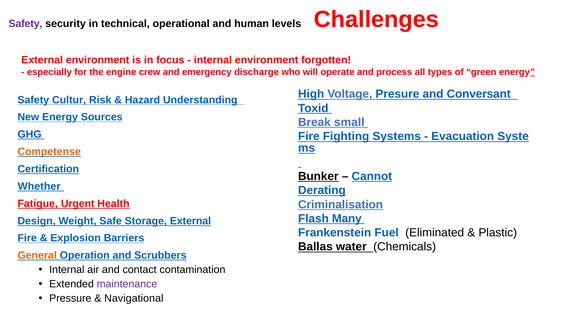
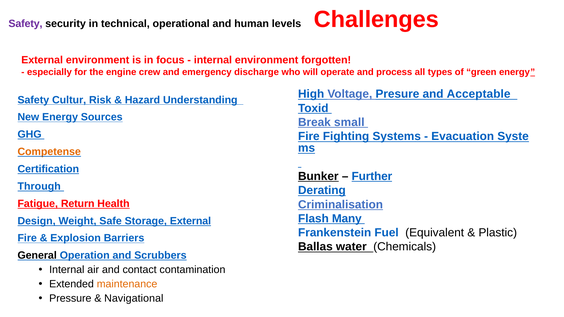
Conversant: Conversant -> Acceptable
Cannot: Cannot -> Further
Whether: Whether -> Through
Urgent: Urgent -> Return
Eliminated: Eliminated -> Equivalent
General colour: orange -> black
maintenance colour: purple -> orange
